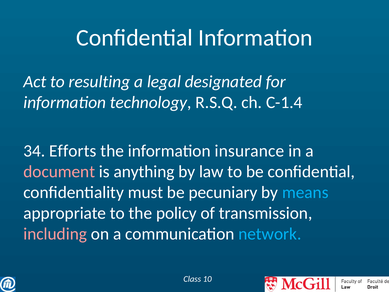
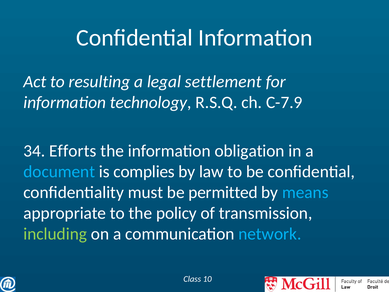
designated: designated -> settlement
C-1.4: C-1.4 -> C-7.9
insurance: insurance -> obligation
document colour: pink -> light blue
anything: anything -> complies
pecuniary: pecuniary -> permitted
including colour: pink -> light green
